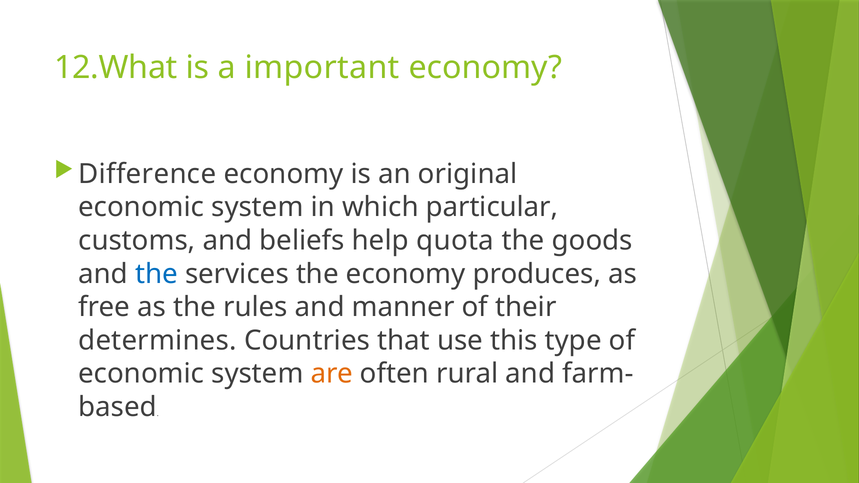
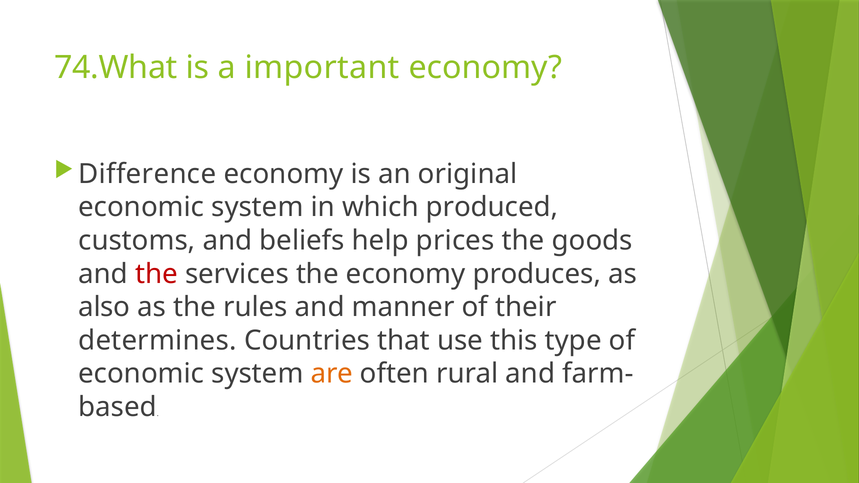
12.What: 12.What -> 74.What
particular: particular -> produced
quota: quota -> prices
the at (157, 274) colour: blue -> red
free: free -> also
